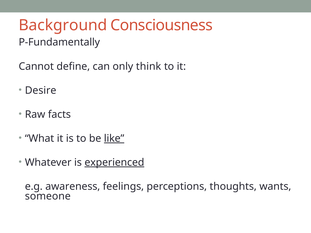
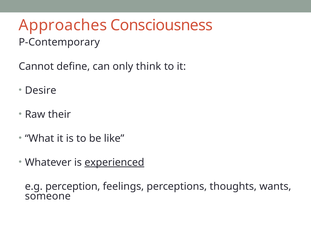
Background: Background -> Approaches
P-Fundamentally: P-Fundamentally -> P-Contemporary
facts: facts -> their
like underline: present -> none
awareness: awareness -> perception
